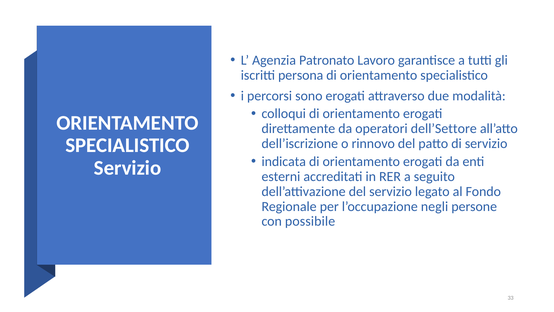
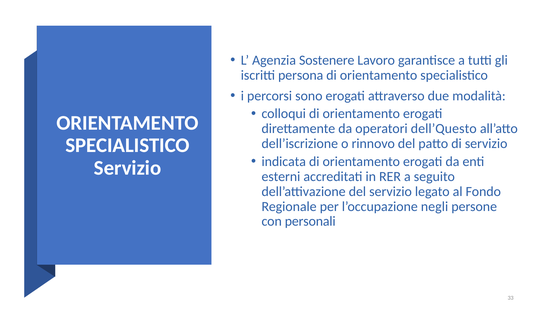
Patronato: Patronato -> Sostenere
dell’Settore: dell’Settore -> dell’Questo
possibile: possibile -> personali
